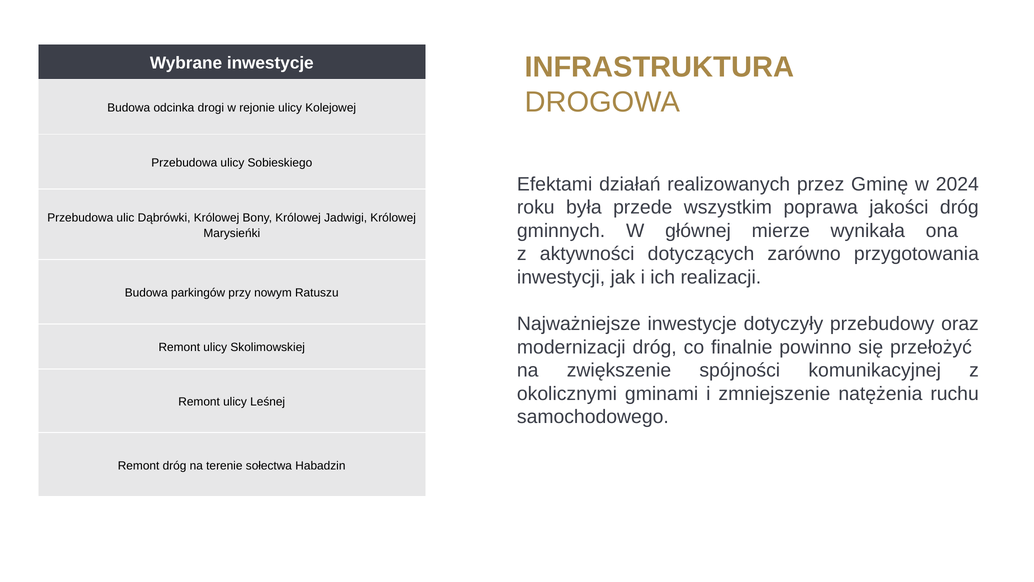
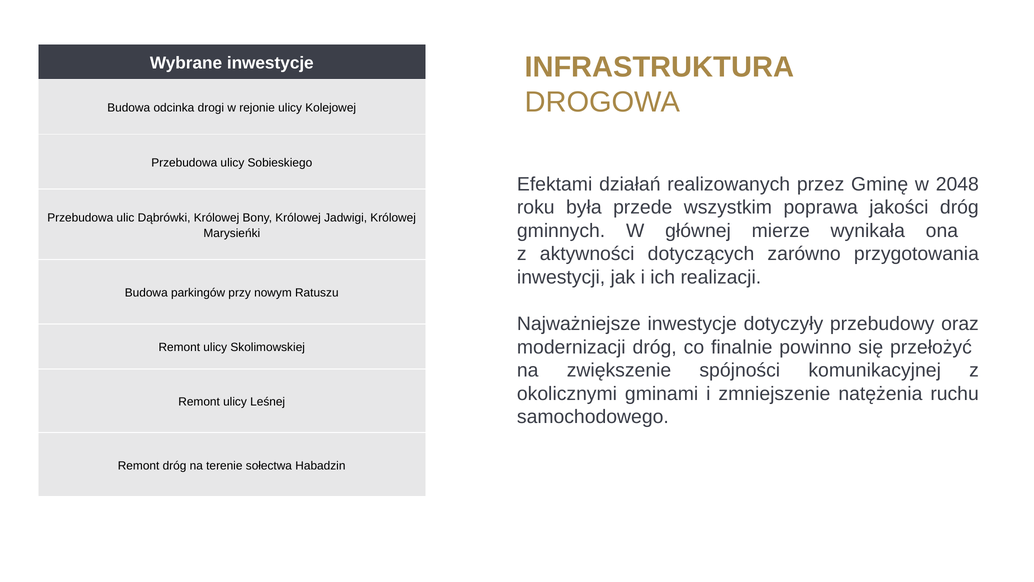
2024: 2024 -> 2048
